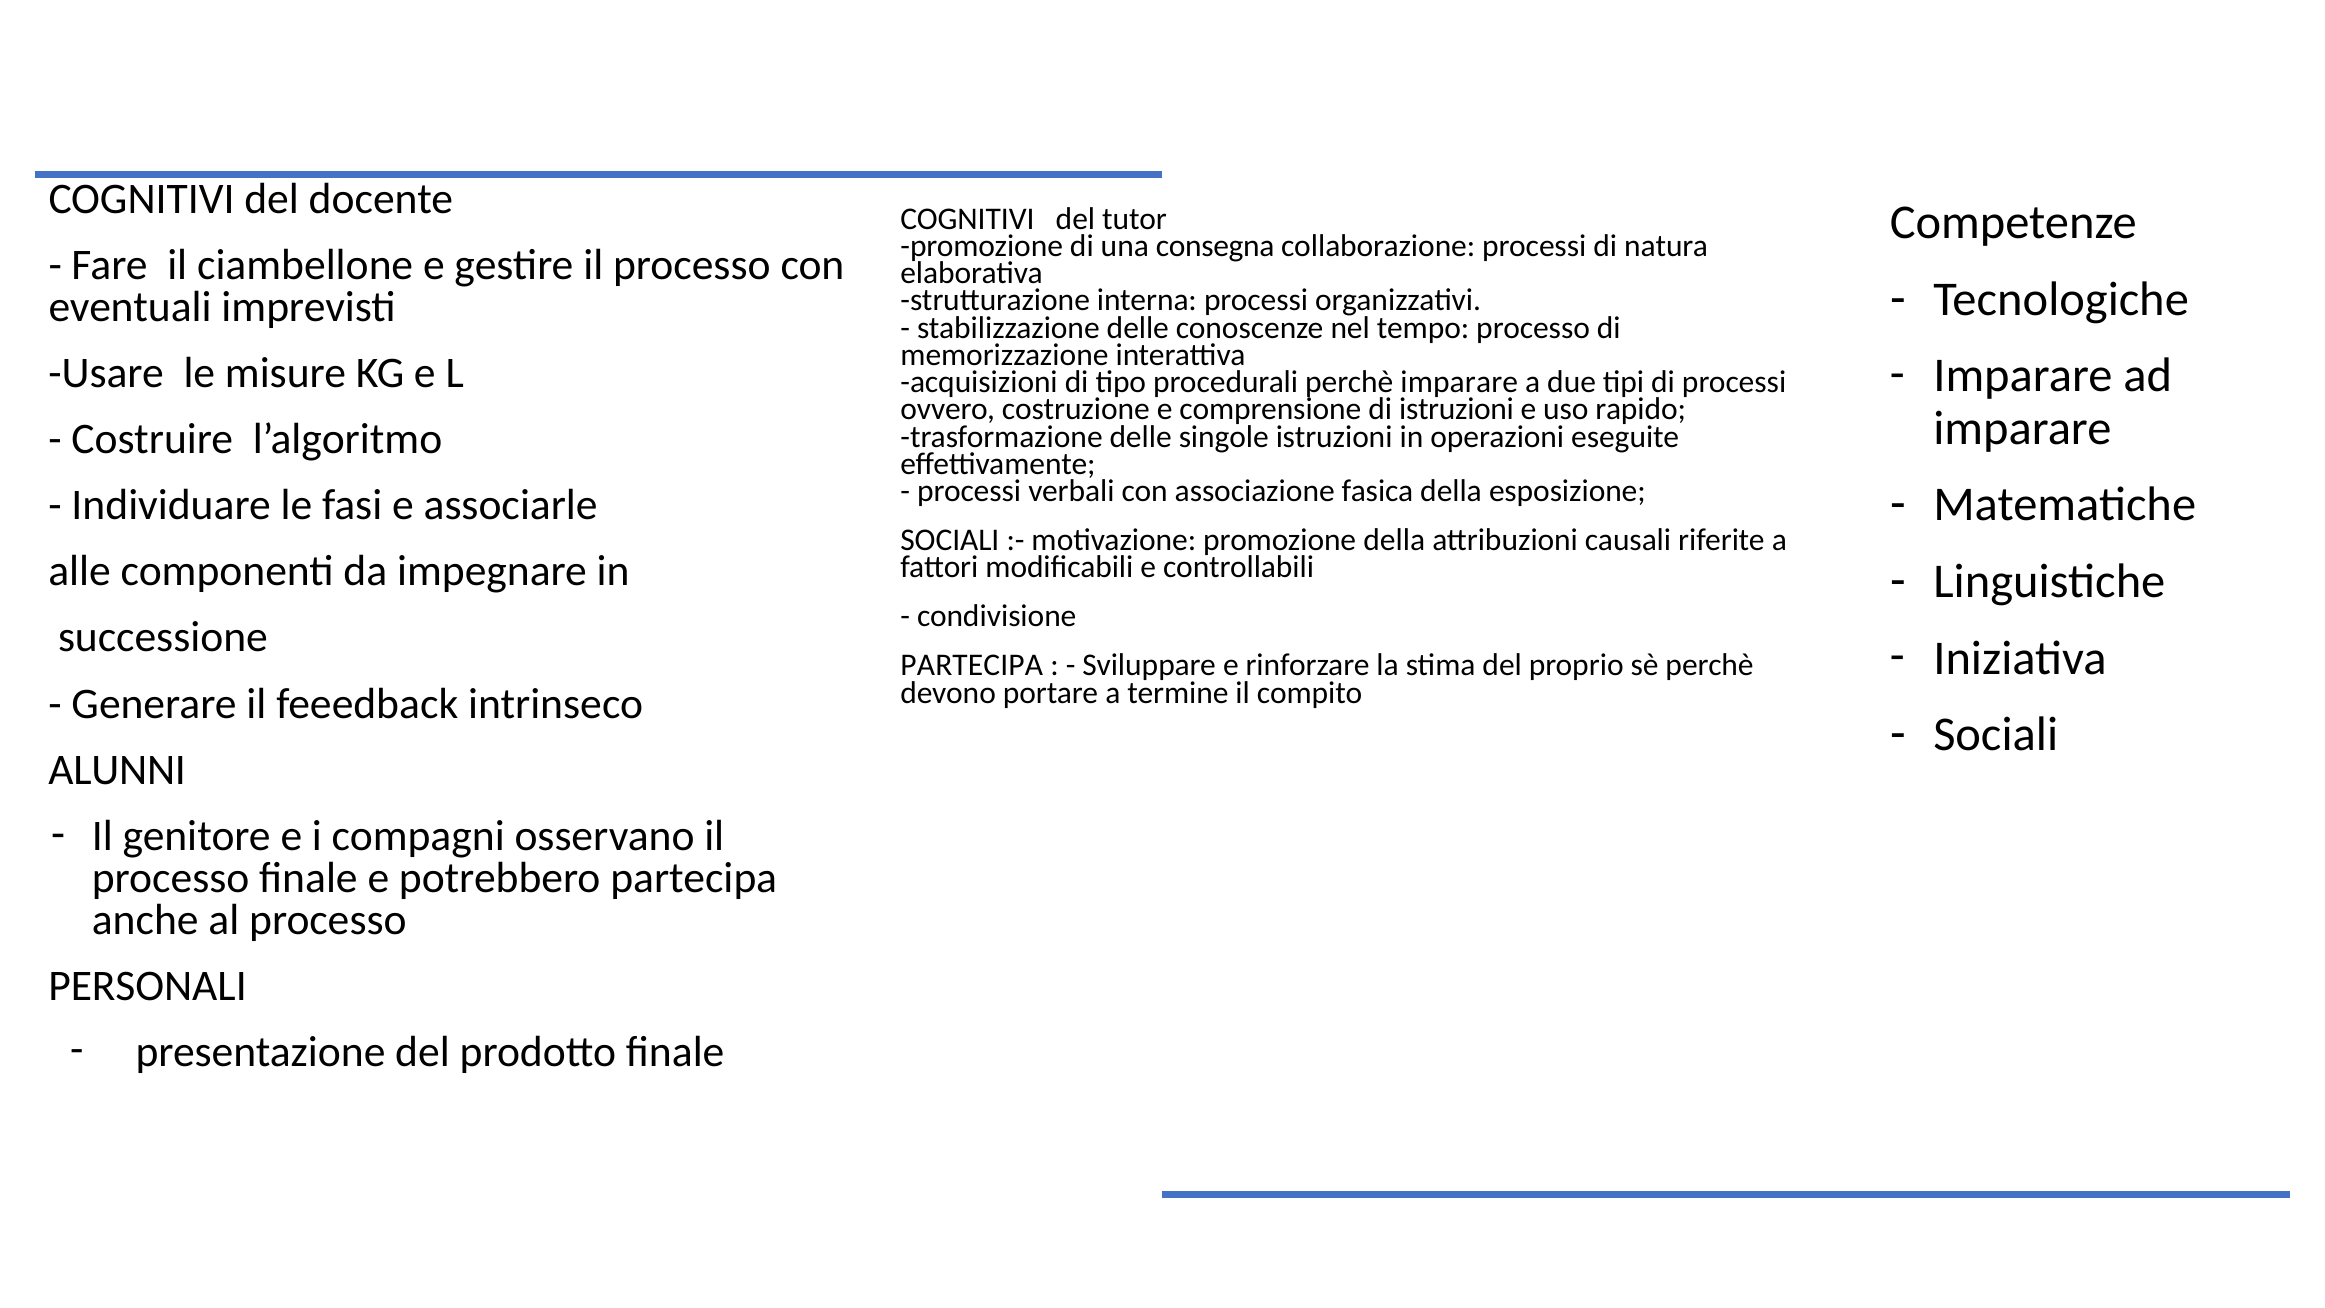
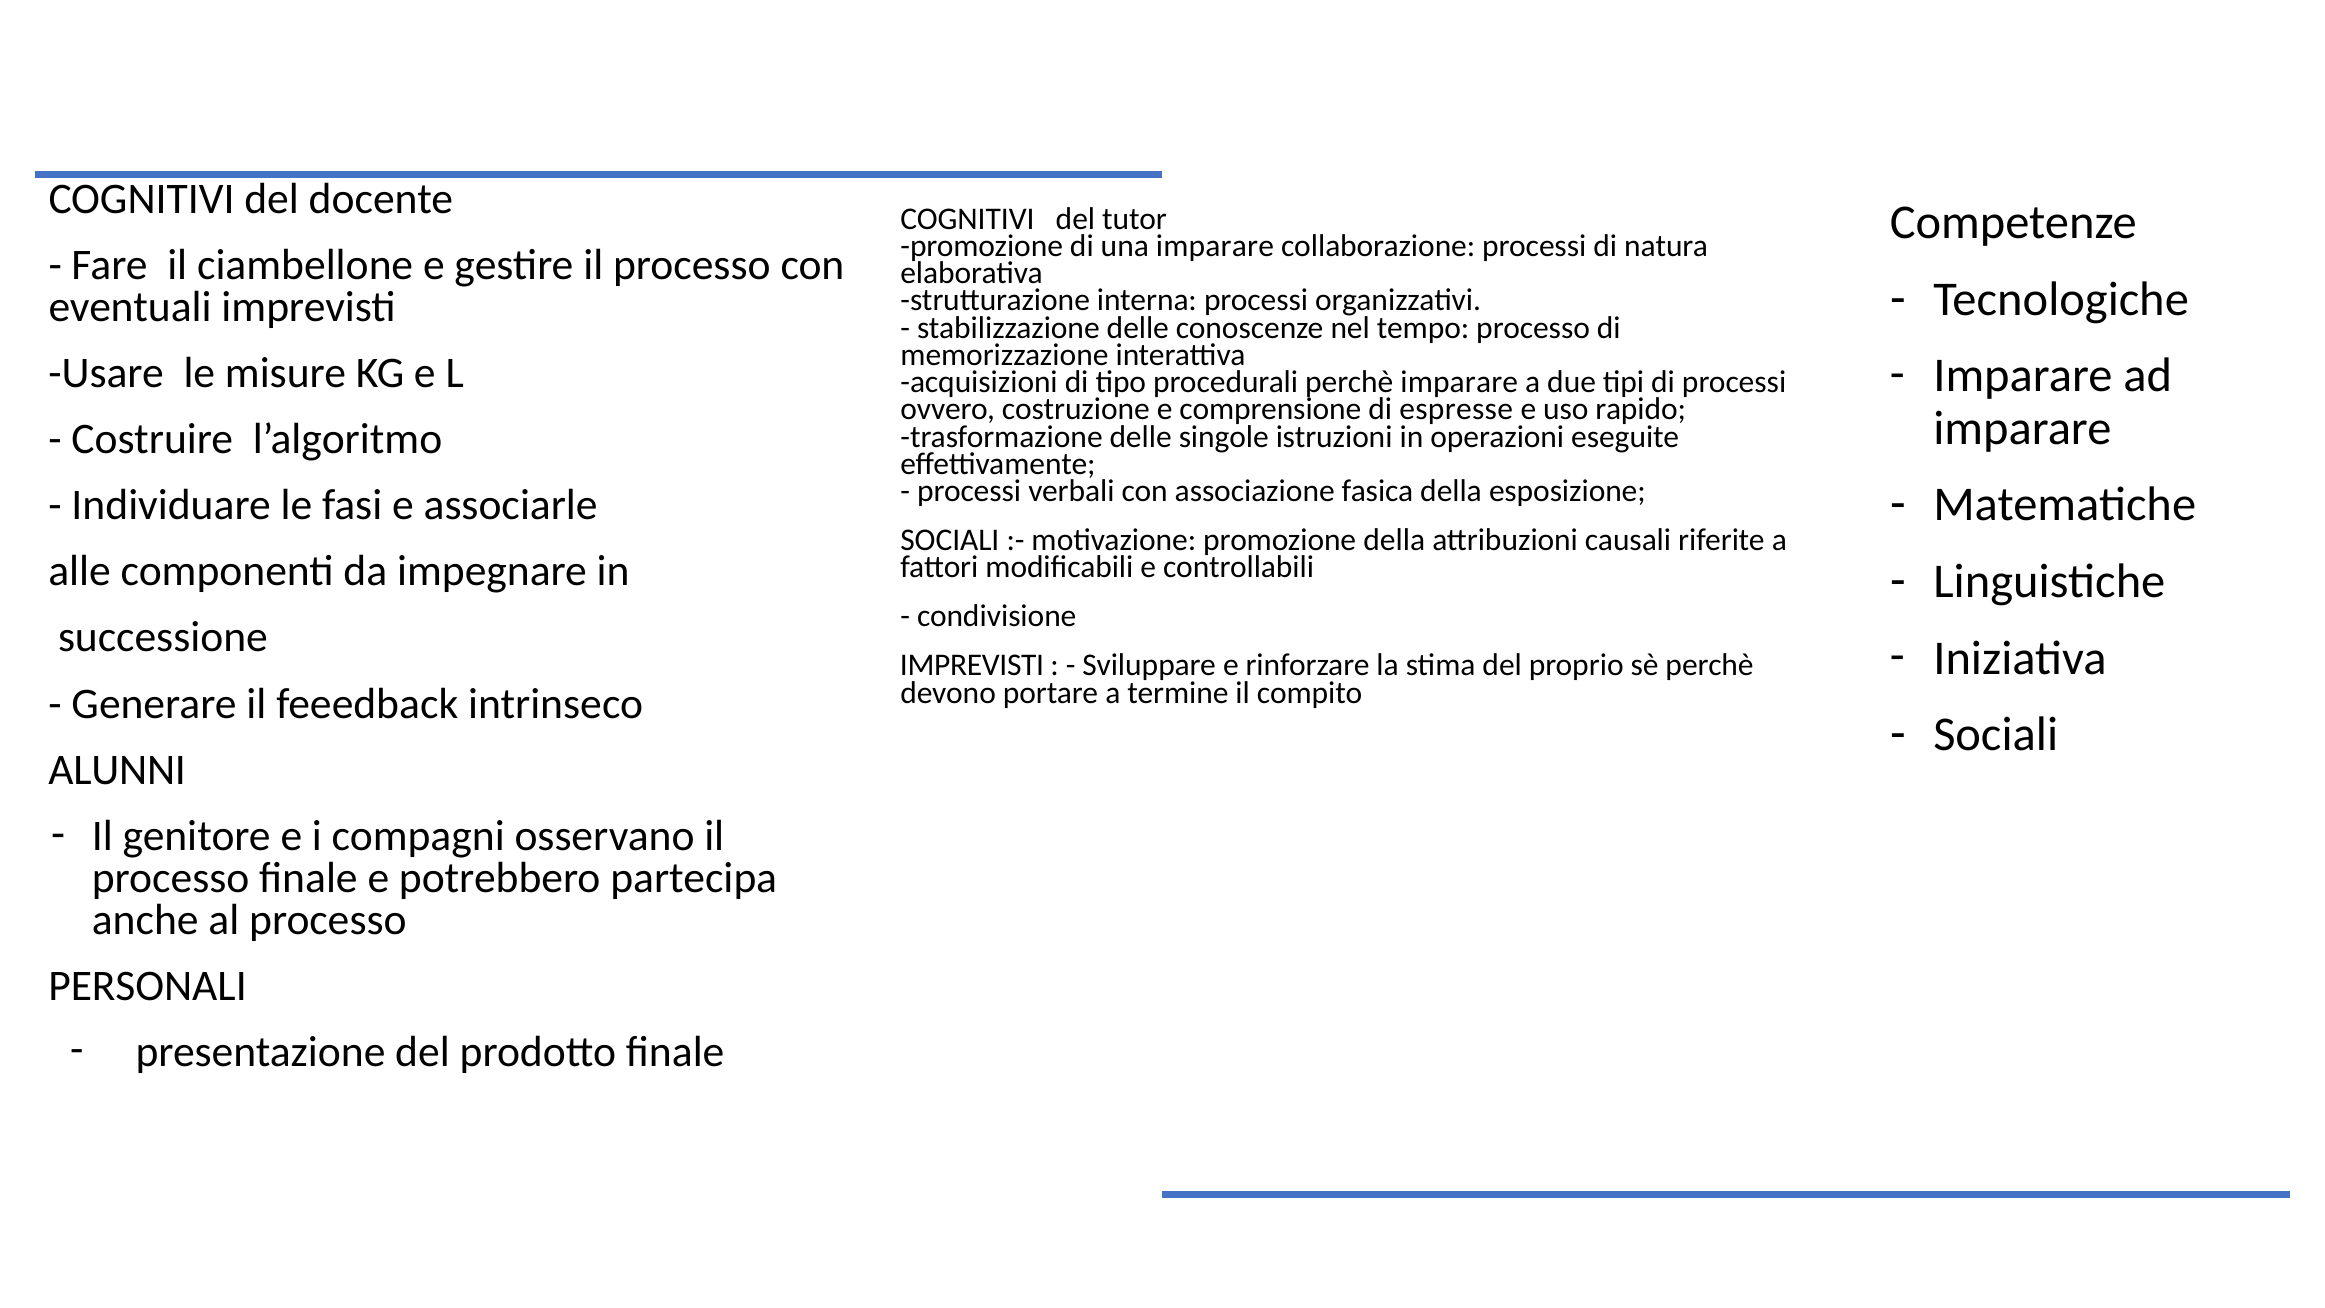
una consegna: consegna -> imparare
di istruzioni: istruzioni -> espresse
PARTECIPA at (972, 665): PARTECIPA -> IMPREVISTI
